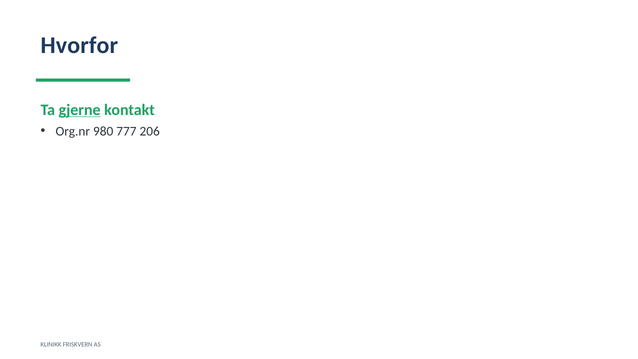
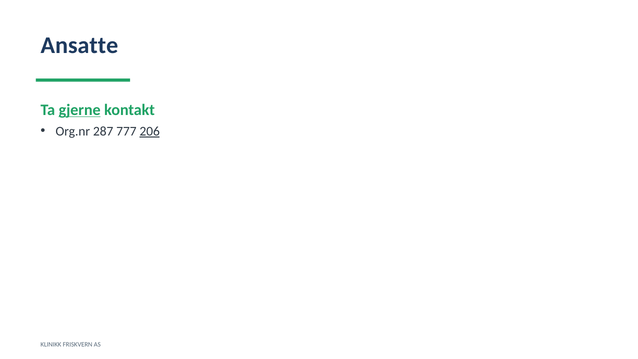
Hvorfor: Hvorfor -> Ansatte
980: 980 -> 287
206 underline: none -> present
